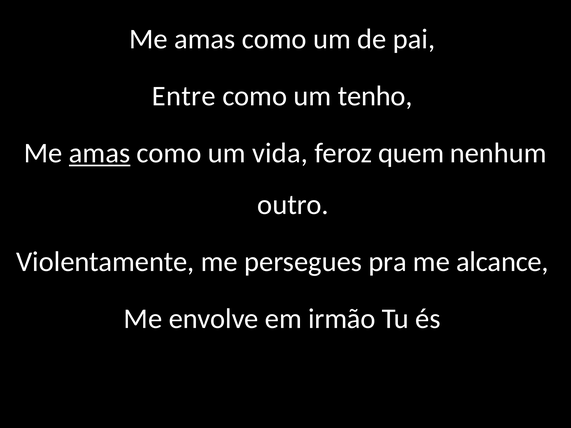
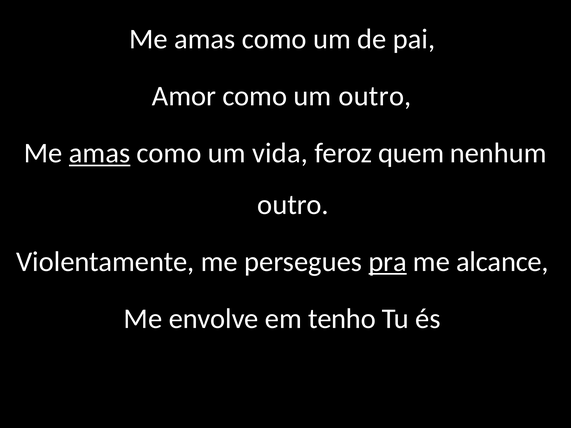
Entre: Entre -> Amor
um tenho: tenho -> outro
pra underline: none -> present
irmão: irmão -> tenho
